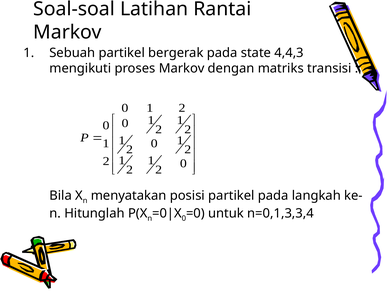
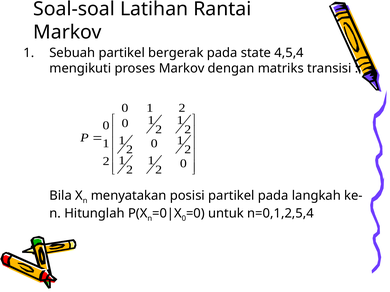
4,4,3: 4,4,3 -> 4,5,4
n=0,1,3,3,4: n=0,1,3,3,4 -> n=0,1,2,5,4
